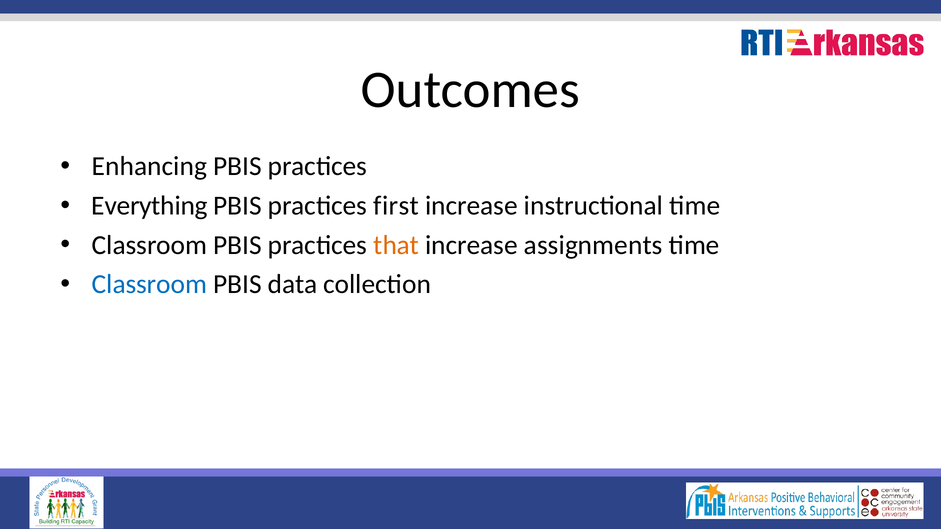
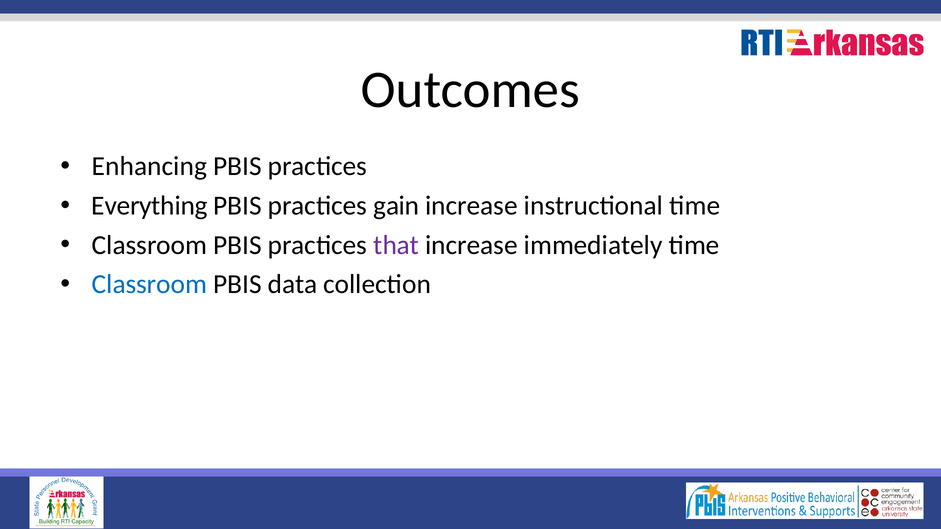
first: first -> gain
that colour: orange -> purple
assignments: assignments -> immediately
